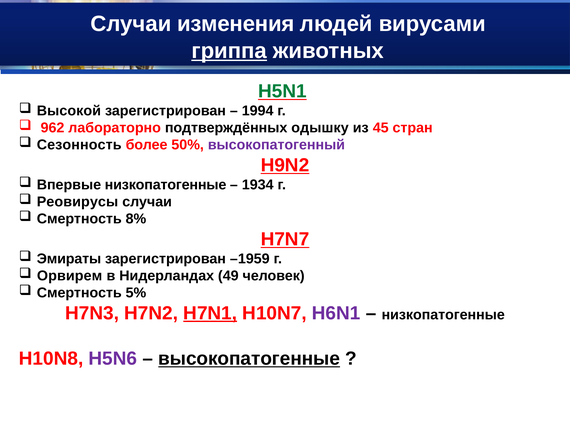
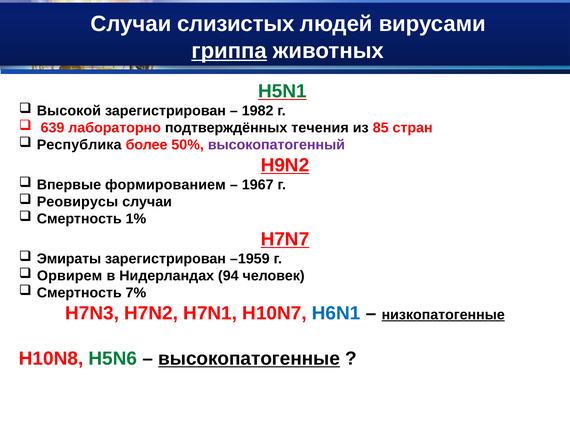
изменения: изменения -> слизистых
1994: 1994 -> 1982
962: 962 -> 639
одышку: одышку -> течения
45: 45 -> 85
Сезонность: Сезонность -> Республика
Впервые низкопатогенные: низкопатогенные -> формированием
1934: 1934 -> 1967
8%: 8% -> 1%
49: 49 -> 94
5%: 5% -> 7%
H7N1 underline: present -> none
H6N1 colour: purple -> blue
низкопатогенные at (443, 315) underline: none -> present
H5N6 colour: purple -> green
